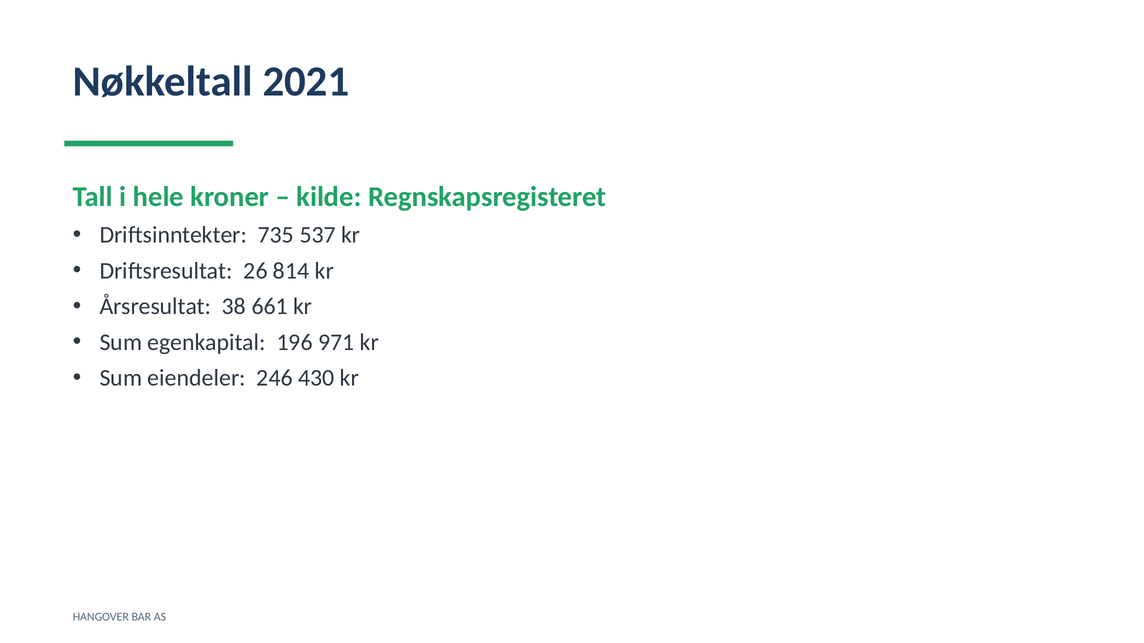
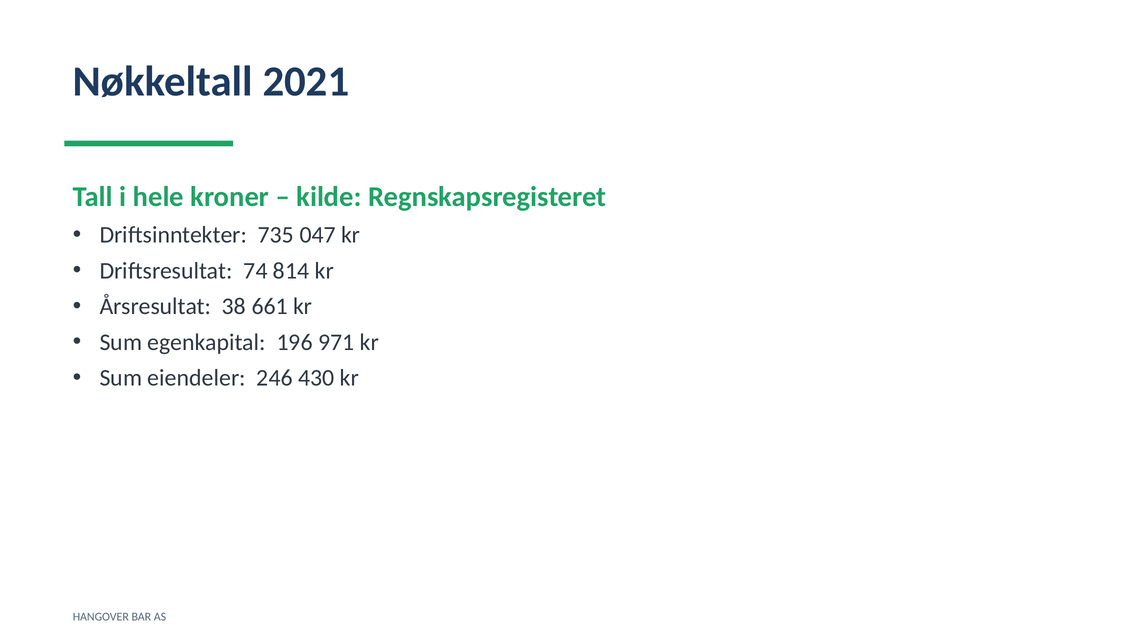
537: 537 -> 047
26: 26 -> 74
